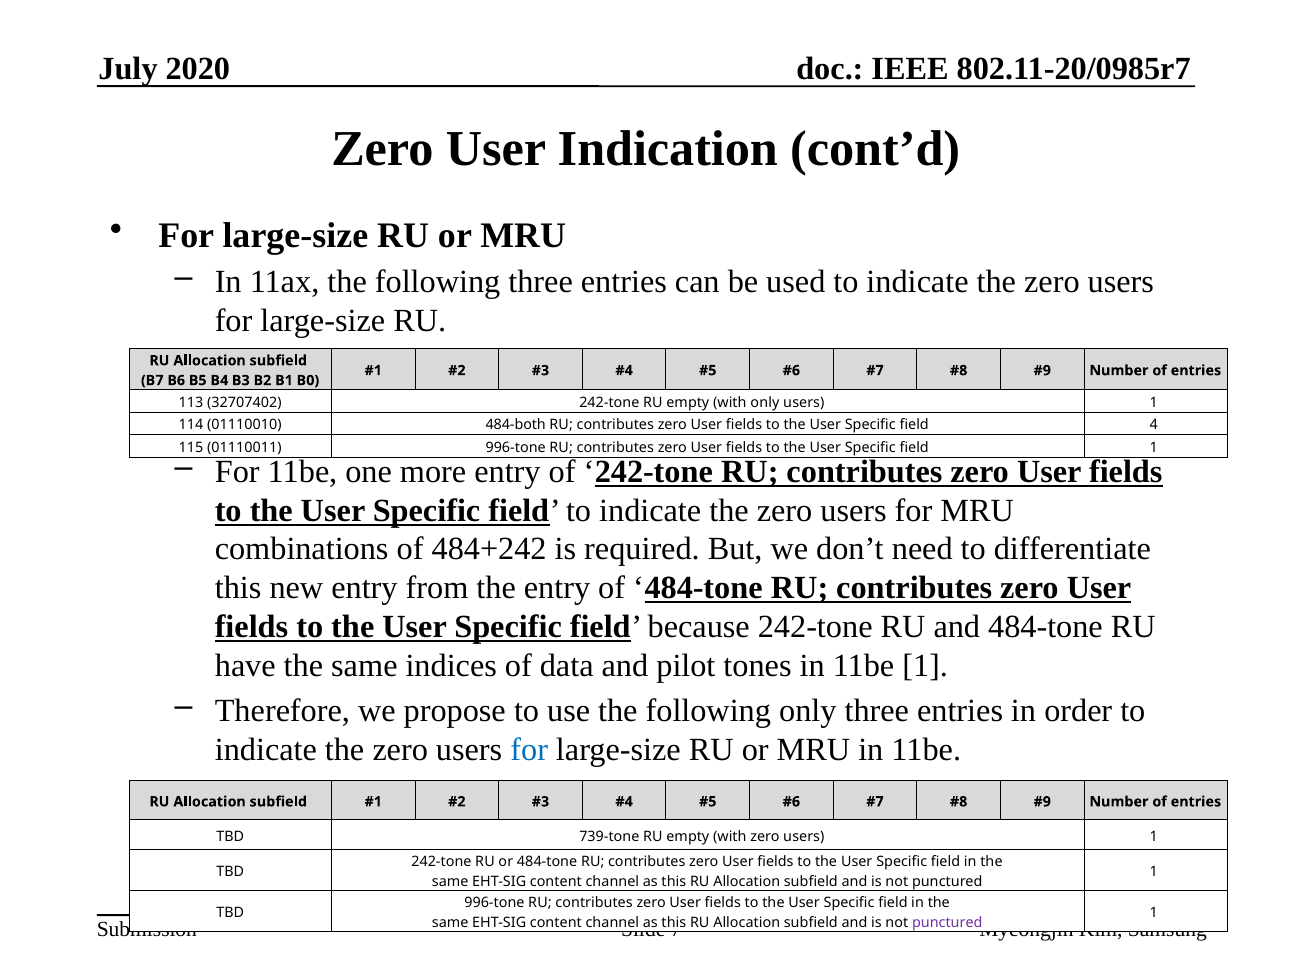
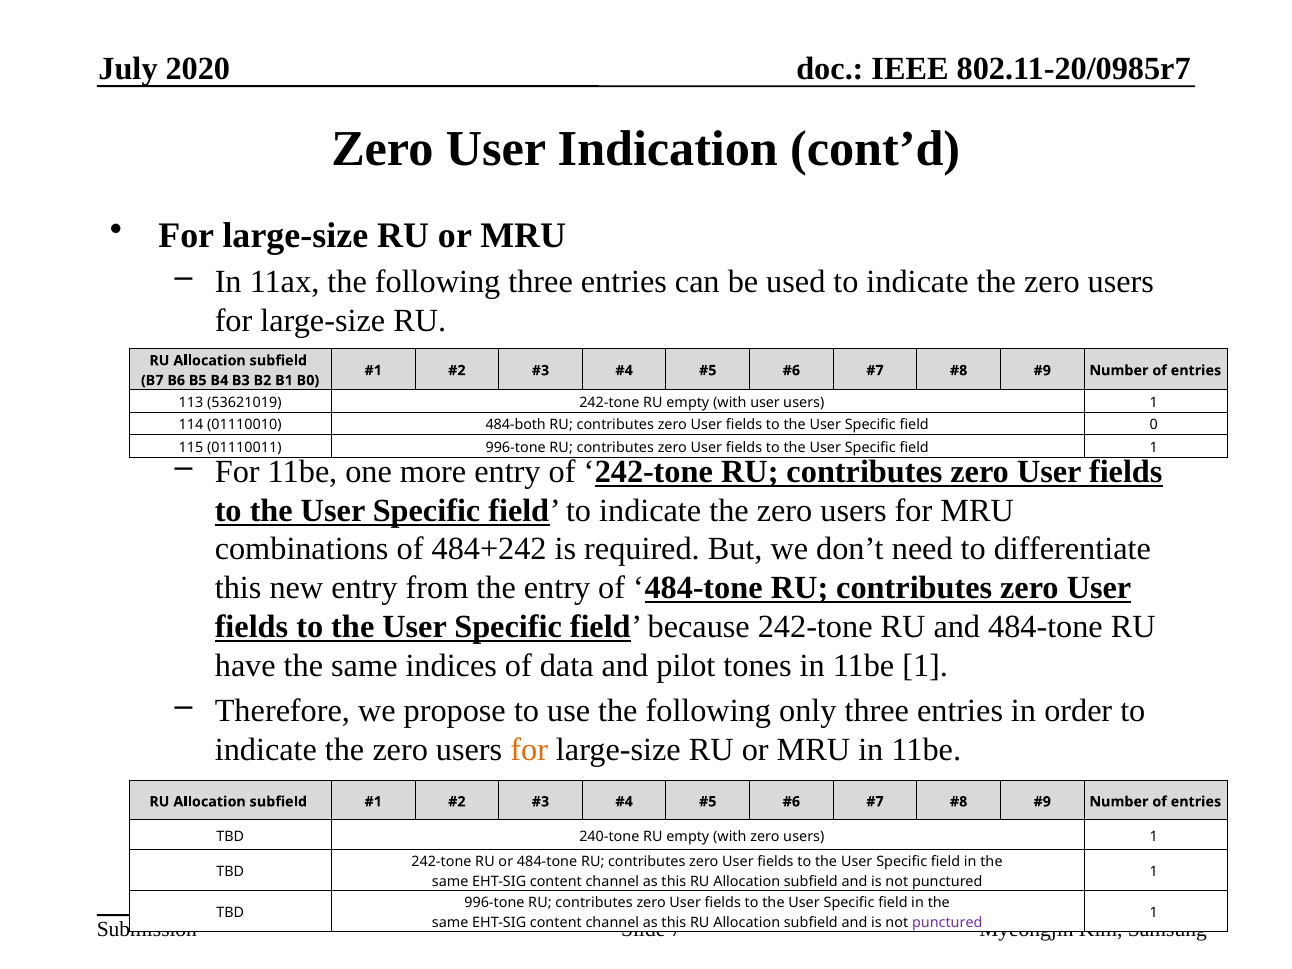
32707402: 32707402 -> 53621019
with only: only -> user
4: 4 -> 0
for at (529, 750) colour: blue -> orange
739-tone: 739-tone -> 240-tone
